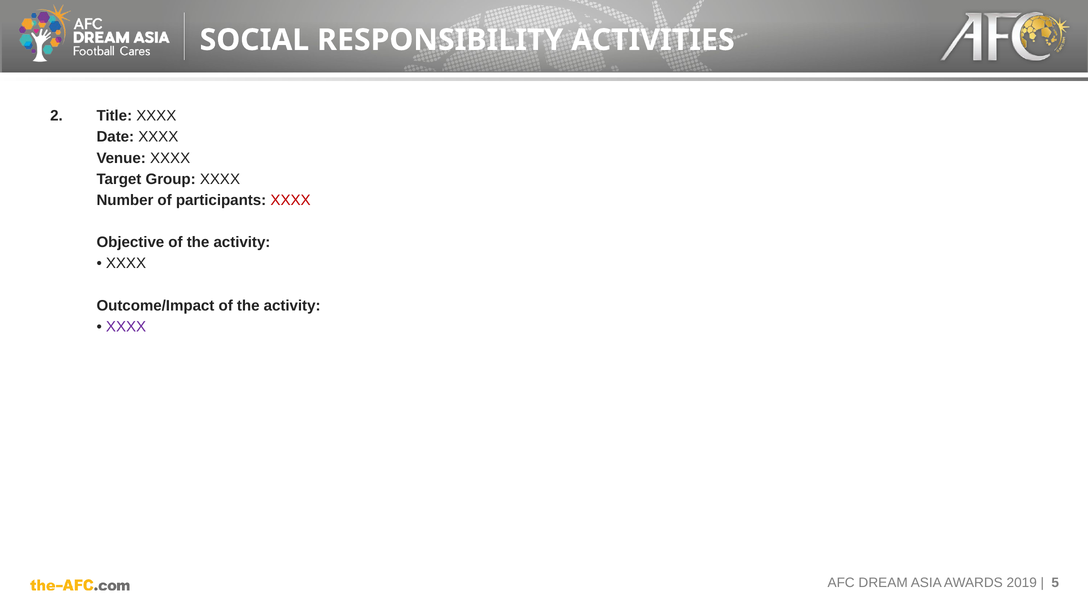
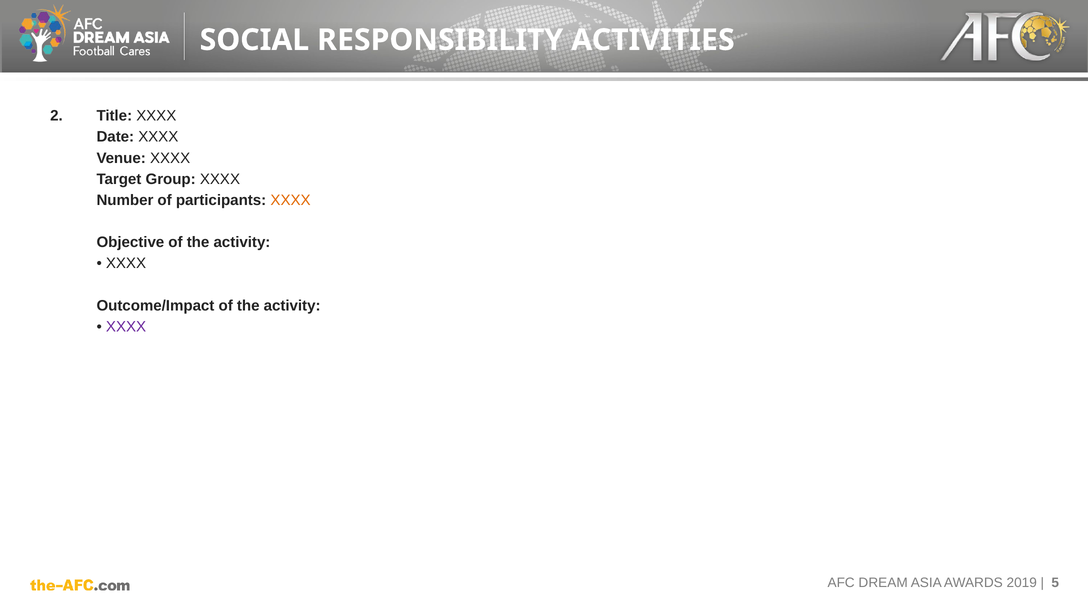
XXXX at (291, 200) colour: red -> orange
